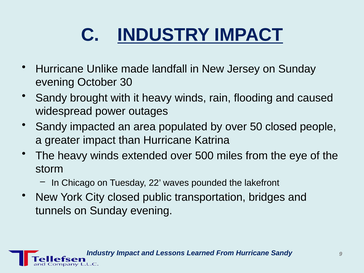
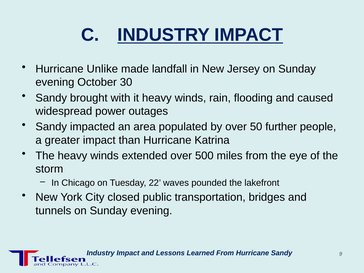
50 closed: closed -> further
